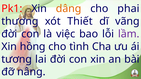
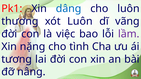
dâng colour: orange -> blue
cho phai: phai -> luôn
xót Thiết: Thiết -> Luôn
hồng: hồng -> nặng
